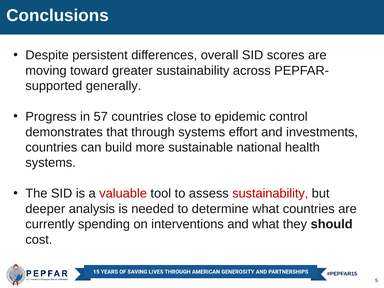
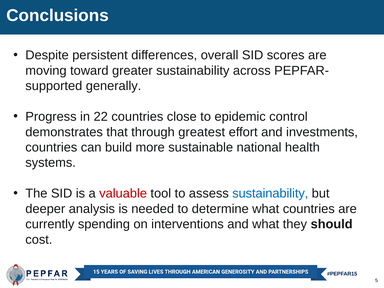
57: 57 -> 22
through systems: systems -> greatest
sustainability at (270, 193) colour: red -> blue
